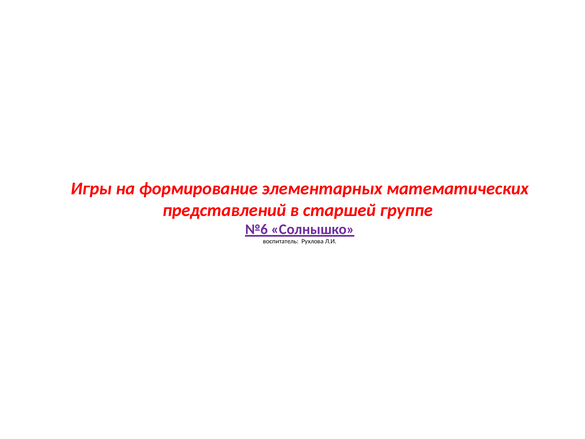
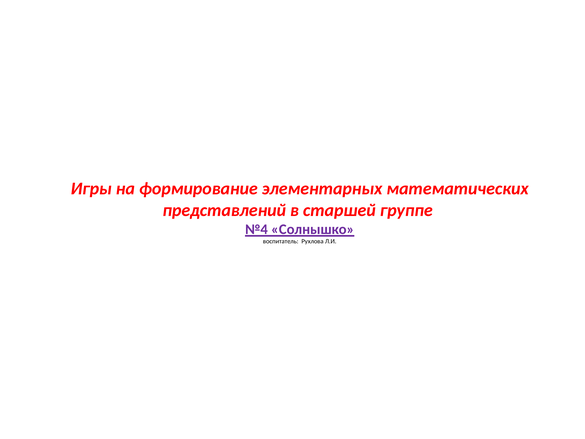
№6: №6 -> №4
